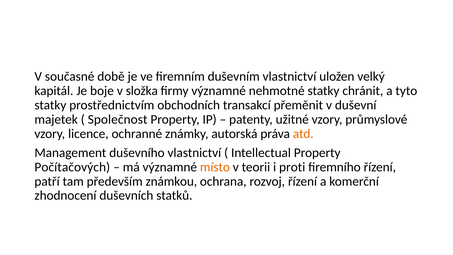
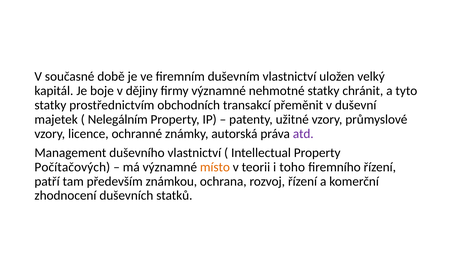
složka: složka -> dějiny
Společnost: Společnost -> Nelegálním
atd colour: orange -> purple
proti: proti -> toho
